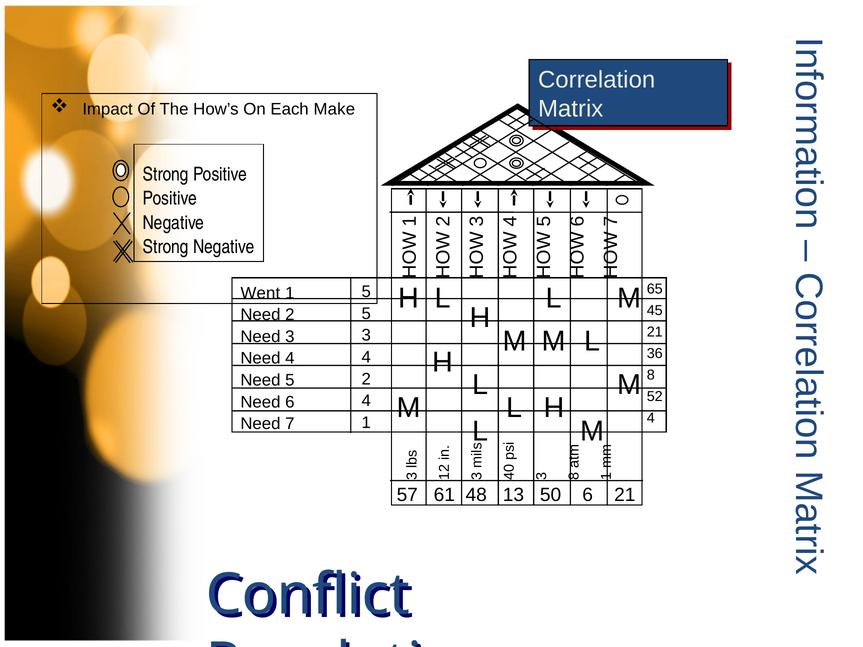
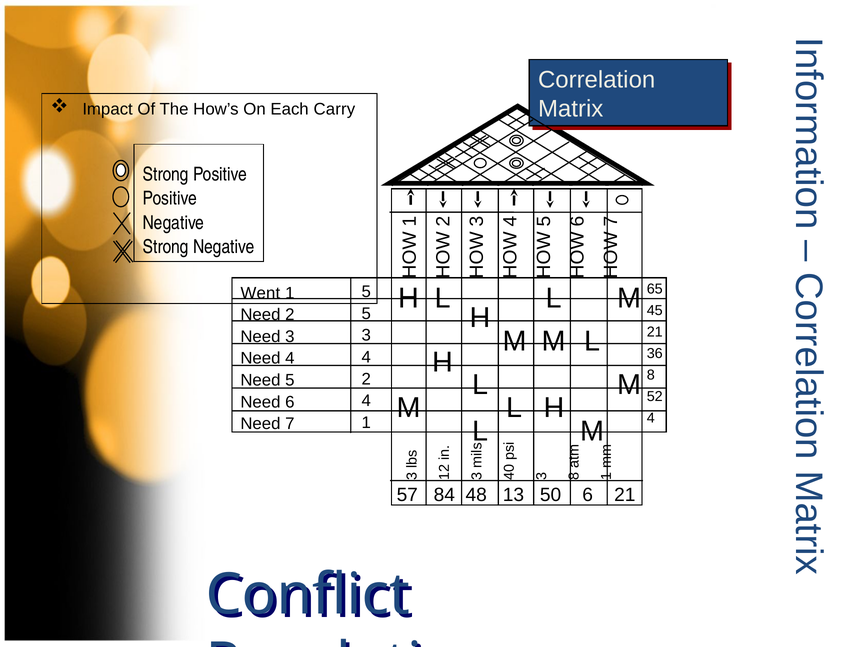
Make: Make -> Carry
61: 61 -> 84
